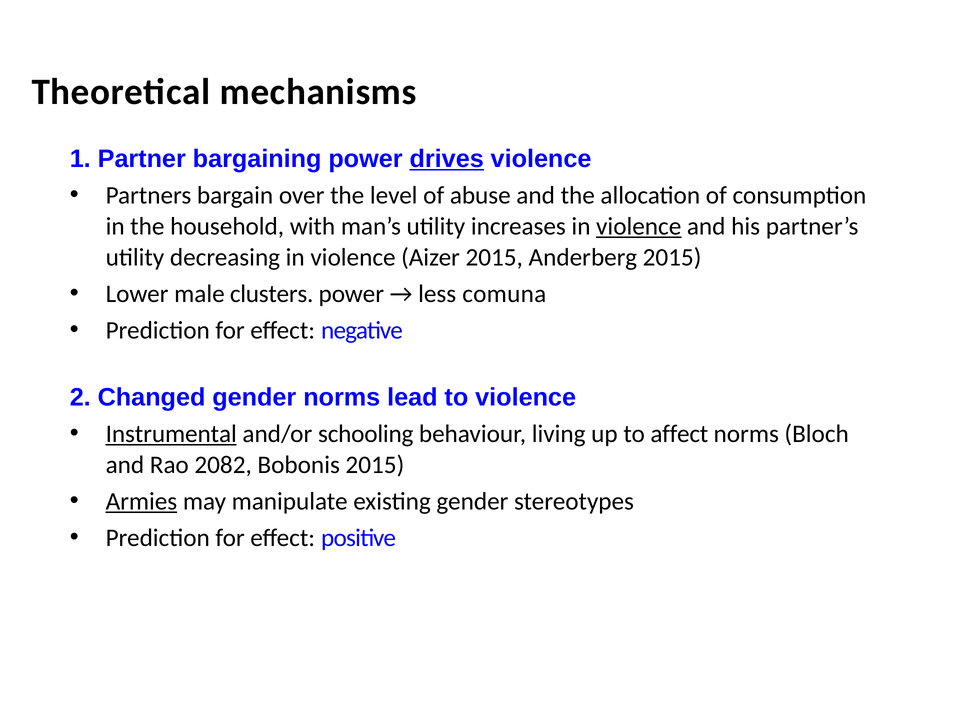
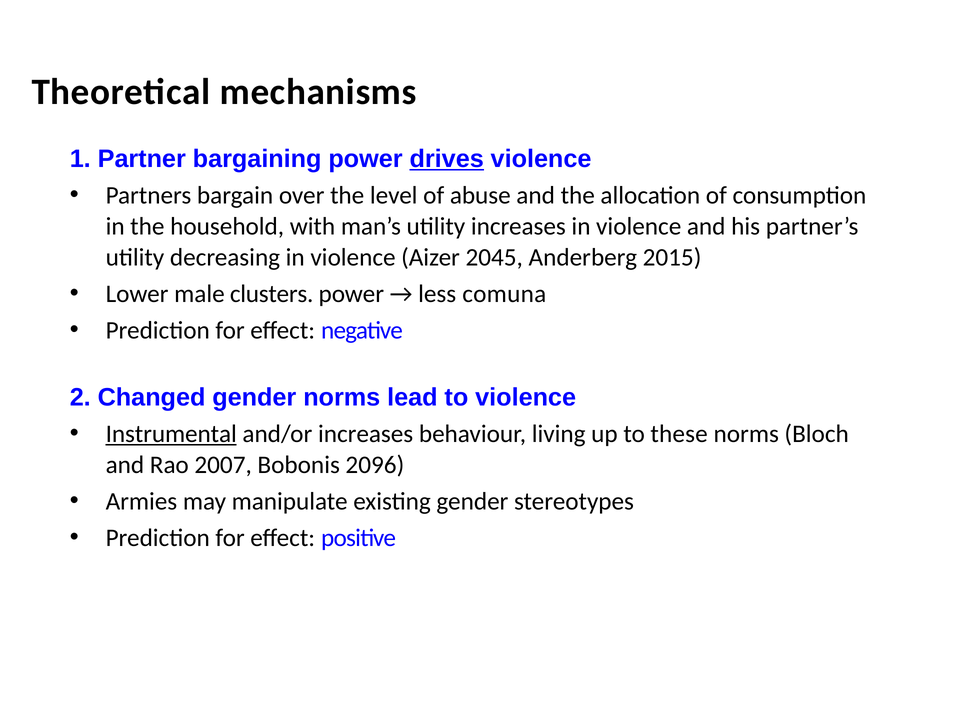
violence at (639, 226) underline: present -> none
Aizer 2015: 2015 -> 2045
and/or schooling: schooling -> increases
affect: affect -> these
2082: 2082 -> 2007
Bobonis 2015: 2015 -> 2096
Armies underline: present -> none
